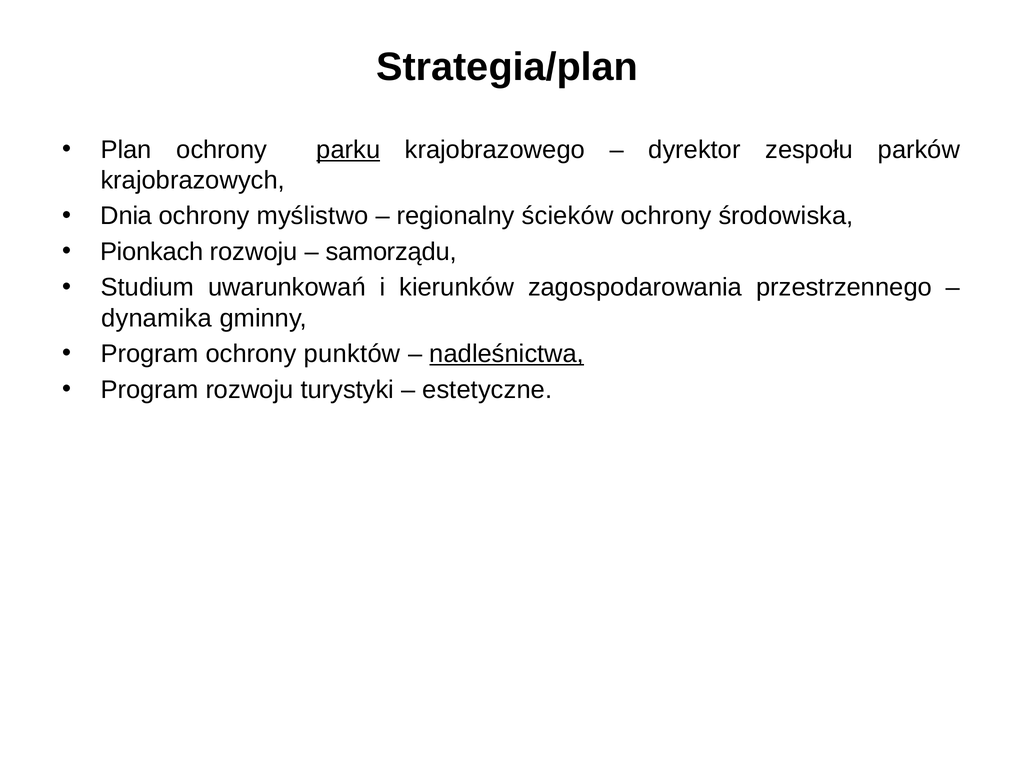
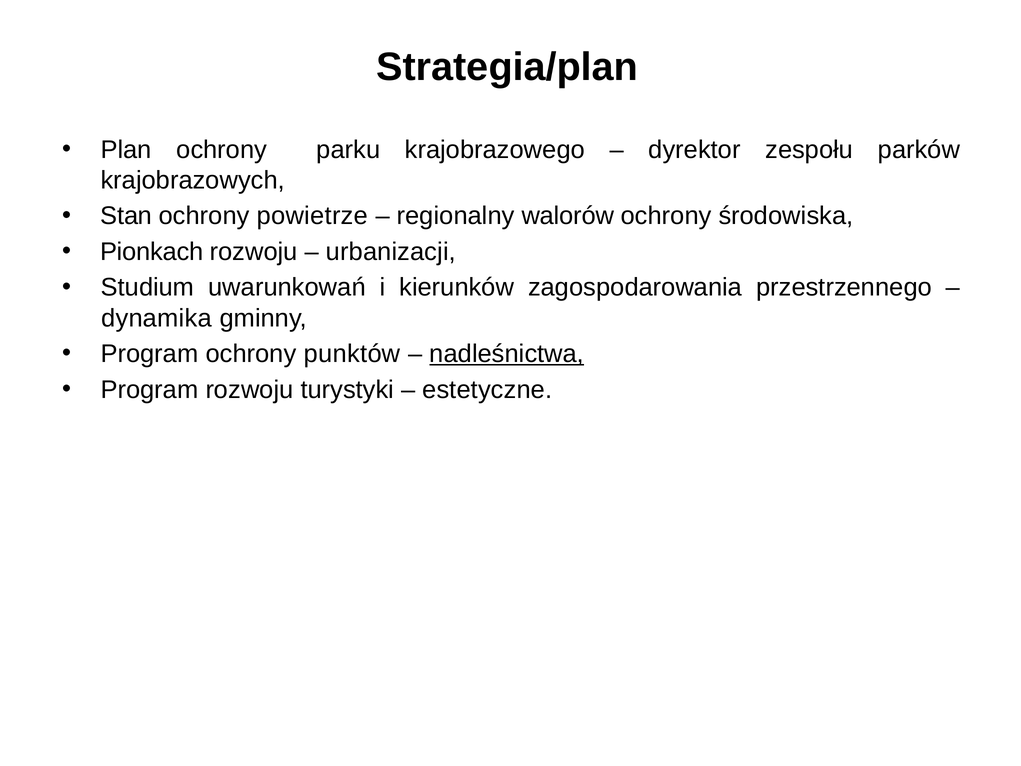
parku underline: present -> none
Dnia: Dnia -> Stan
myślistwo: myślistwo -> powietrze
ścieków: ścieków -> walorów
samorządu: samorządu -> urbanizacji
